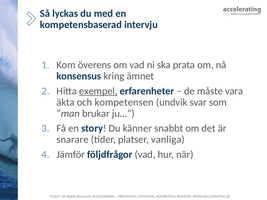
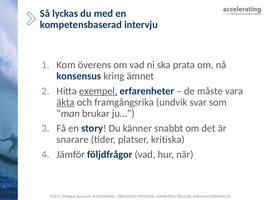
äkta underline: none -> present
kompetensen: kompetensen -> framgångsrika
vanliga: vanliga -> kritiska
